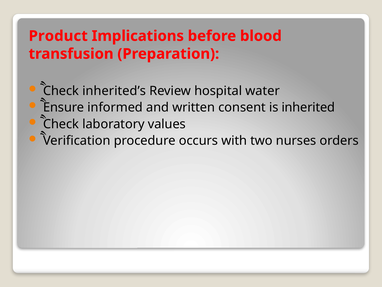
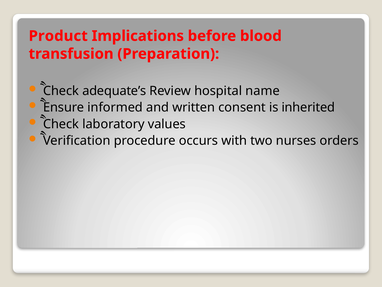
inherited’s: inherited’s -> adequate’s
water: water -> name
